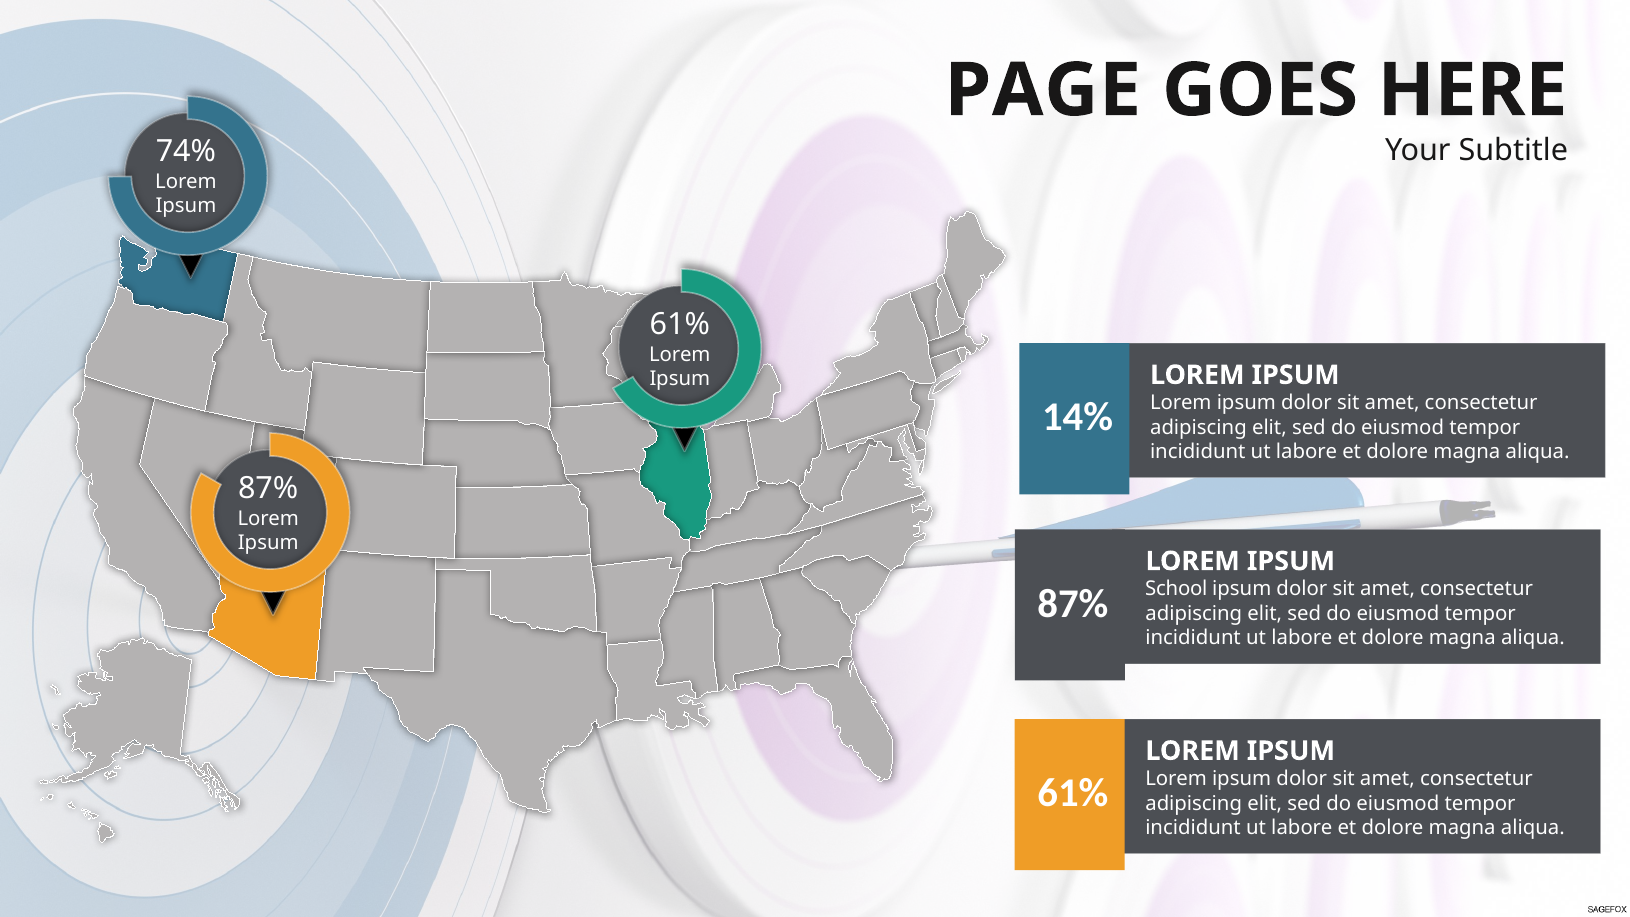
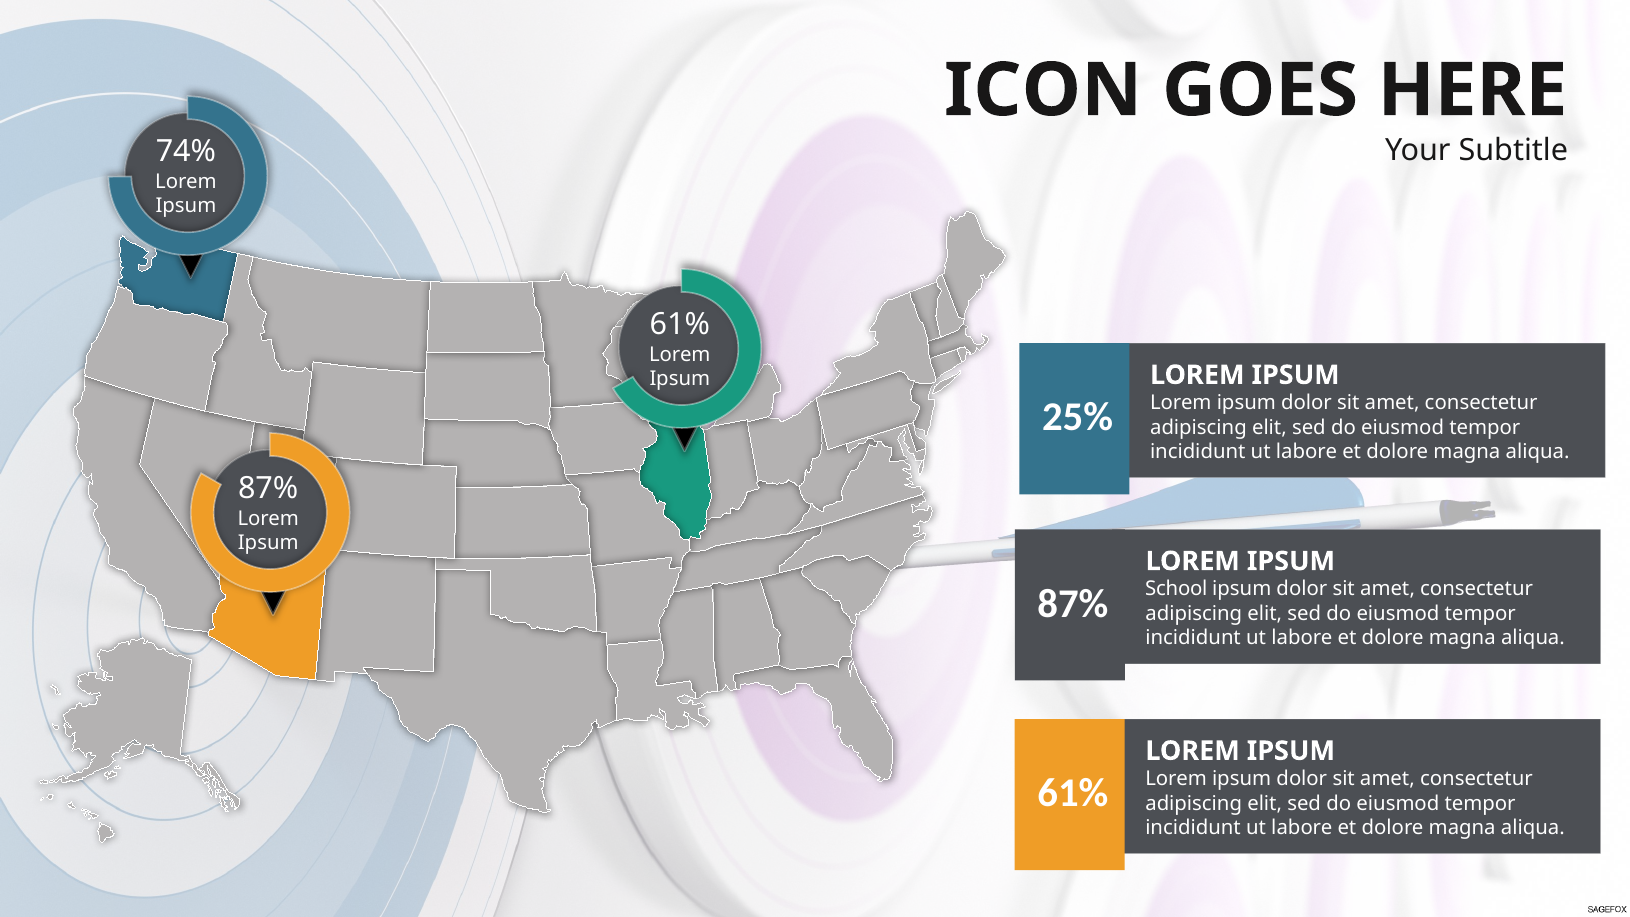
PAGE: PAGE -> ICON
14%: 14% -> 25%
